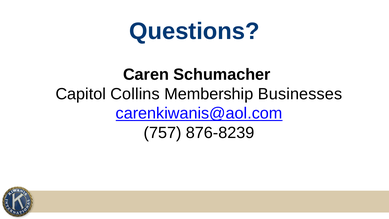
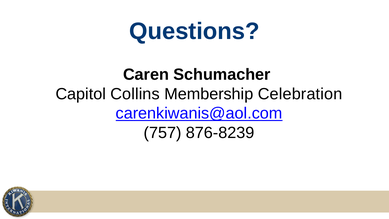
Businesses: Businesses -> Celebration
